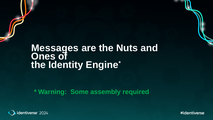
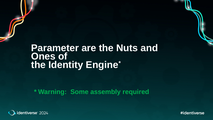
Messages: Messages -> Parameter
